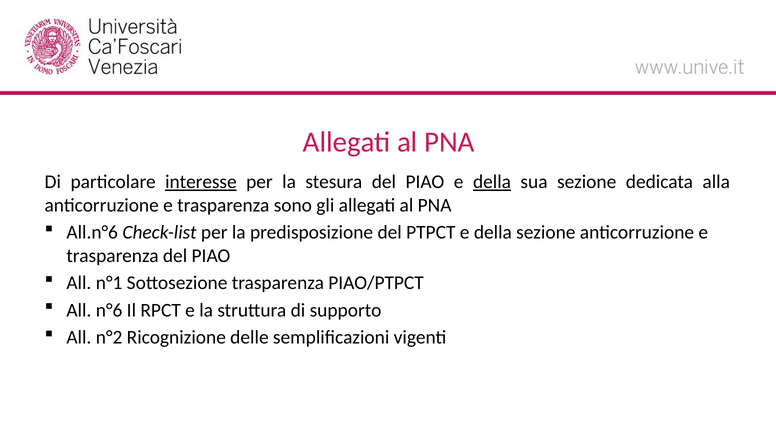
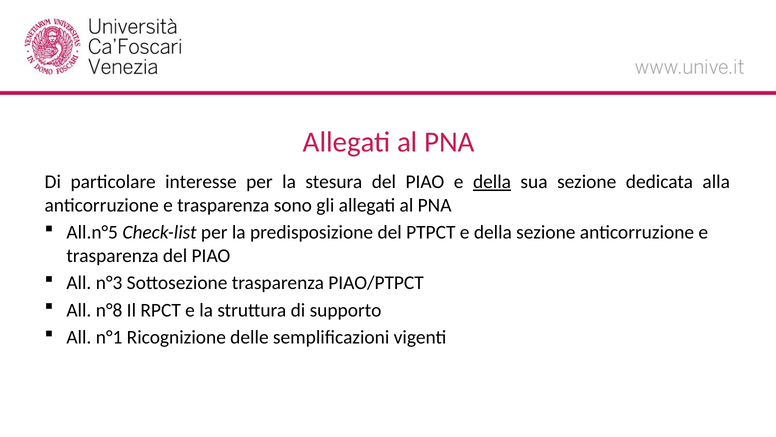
interesse underline: present -> none
All.n°6: All.n°6 -> All.n°5
n°1: n°1 -> n°3
n°6: n°6 -> n°8
n°2: n°2 -> n°1
